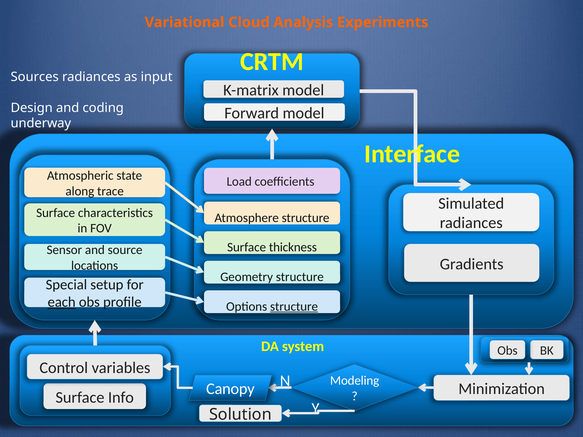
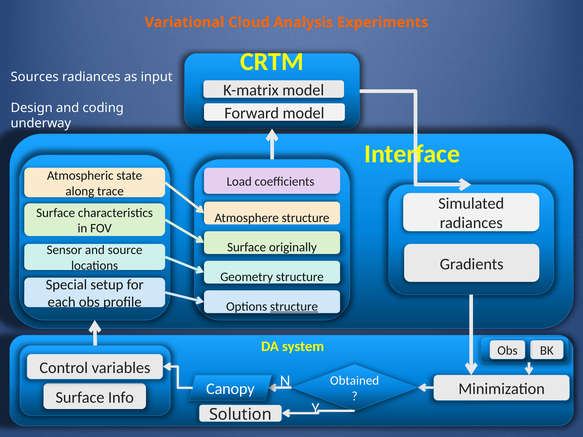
thickness: thickness -> originally
each underline: present -> none
Modeling: Modeling -> Obtained
